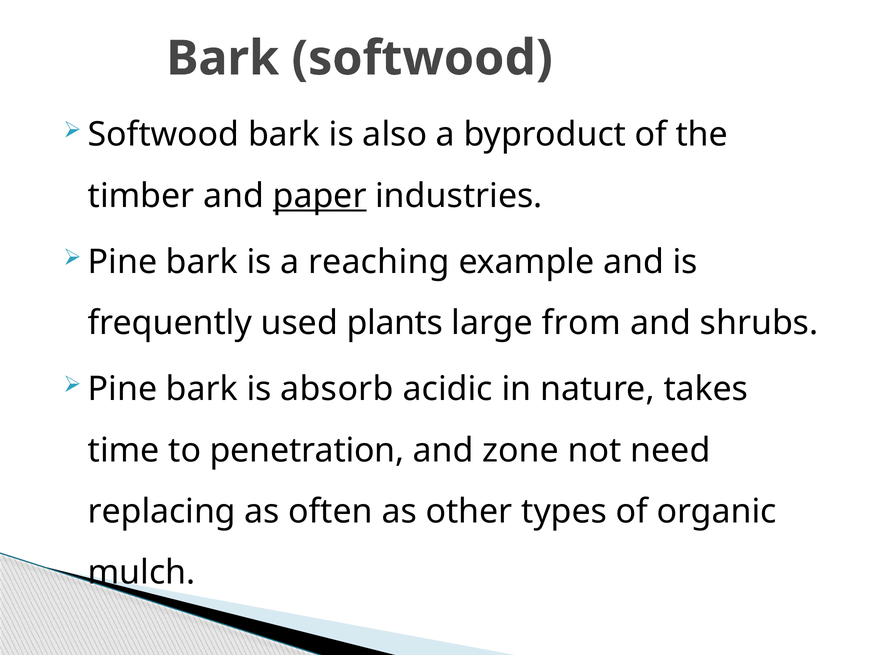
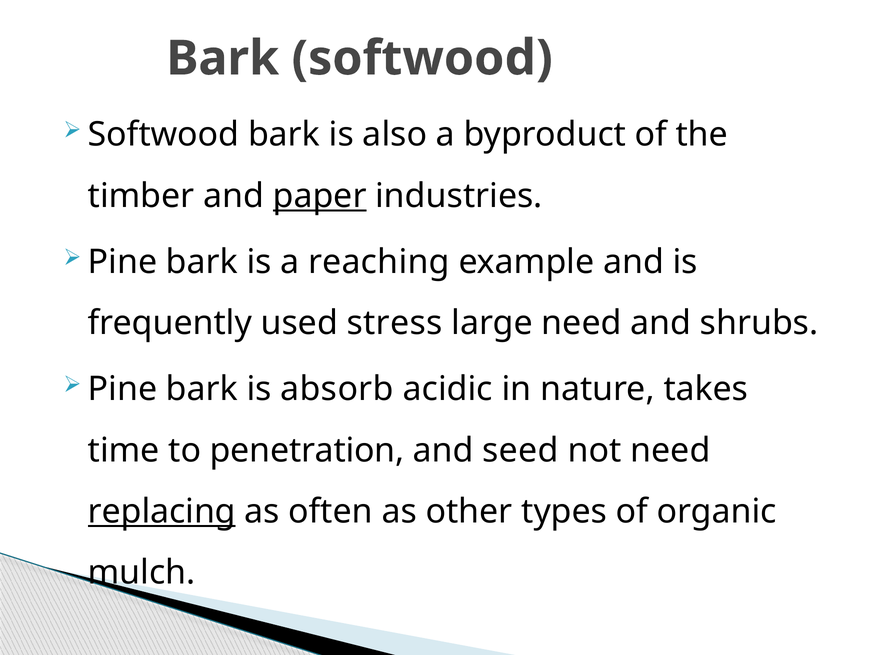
plants: plants -> stress
large from: from -> need
zone: zone -> seed
replacing underline: none -> present
